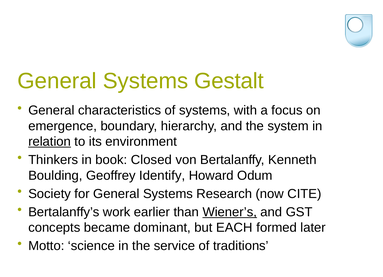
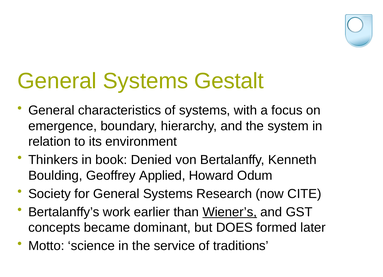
relation underline: present -> none
Closed: Closed -> Denied
Identify: Identify -> Applied
EACH: EACH -> DOES
